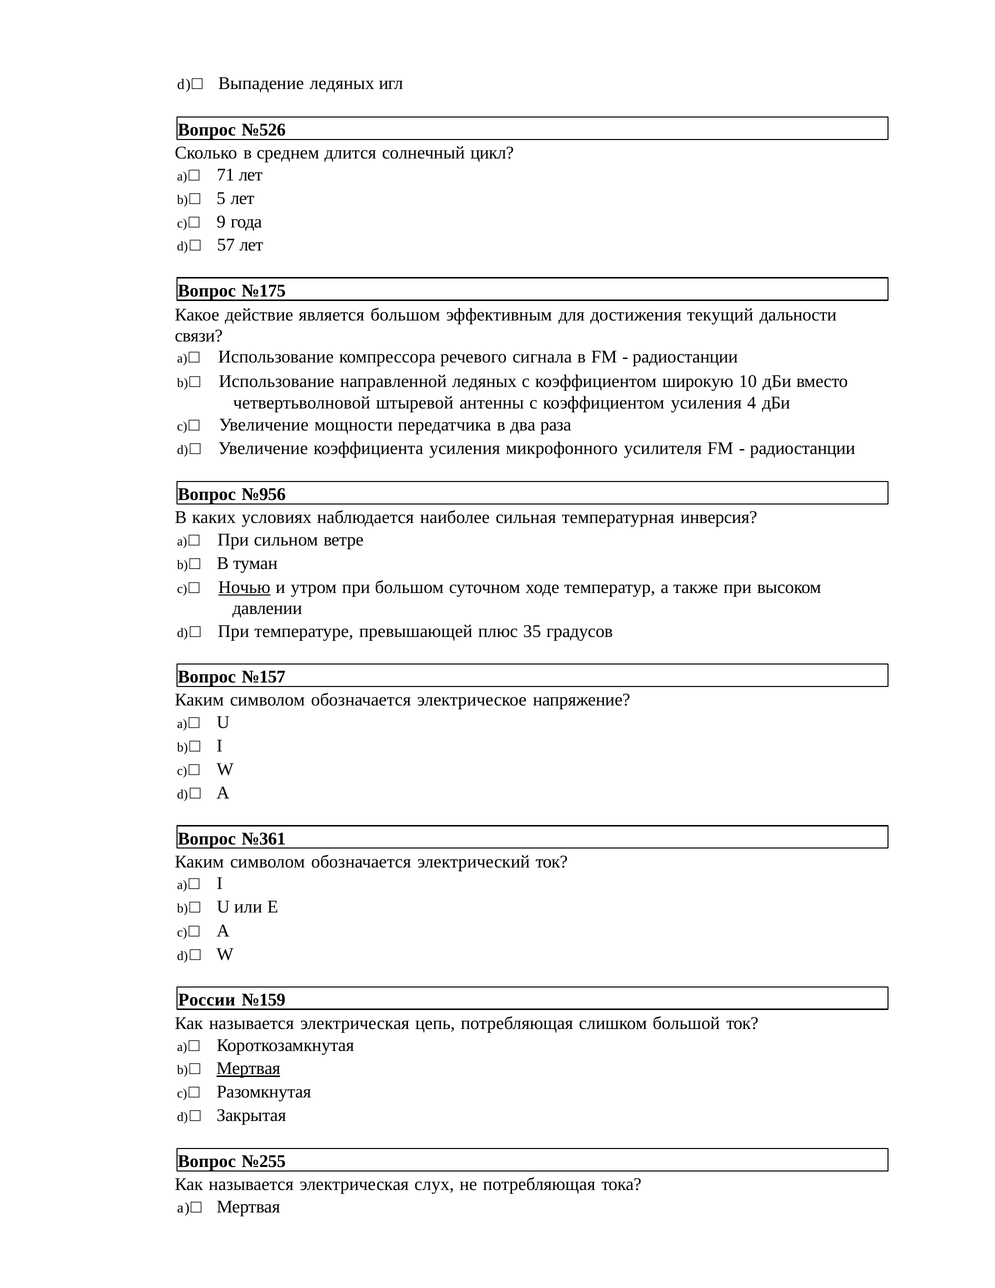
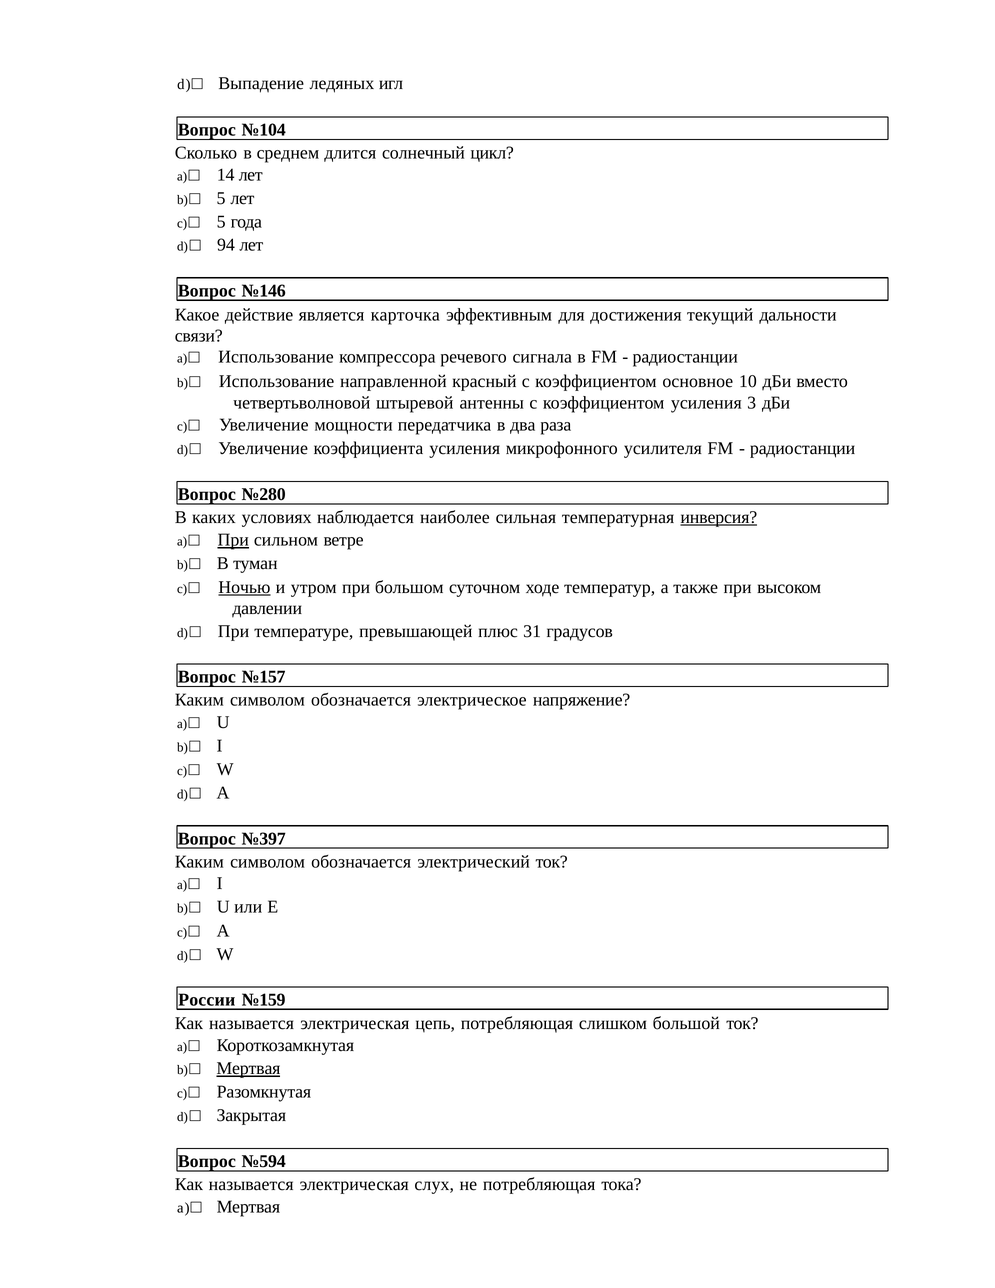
№526: №526 -> №104
71: 71 -> 14
9 at (221, 222): 9 -> 5
57: 57 -> 94
№175: №175 -> №146
является большом: большом -> карточка
направленной ледяных: ледяных -> красный
широкую: широкую -> основное
4: 4 -> 3
№956: №956 -> №280
инверсия underline: none -> present
При at (233, 540) underline: none -> present
35: 35 -> 31
№361: №361 -> №397
№255: №255 -> №594
